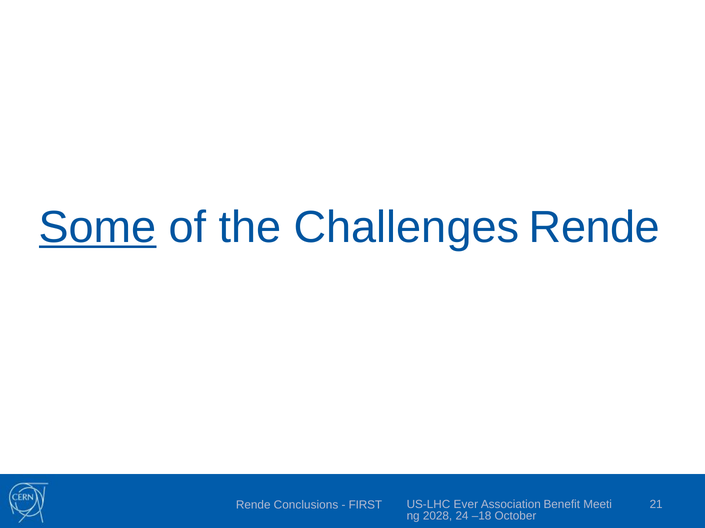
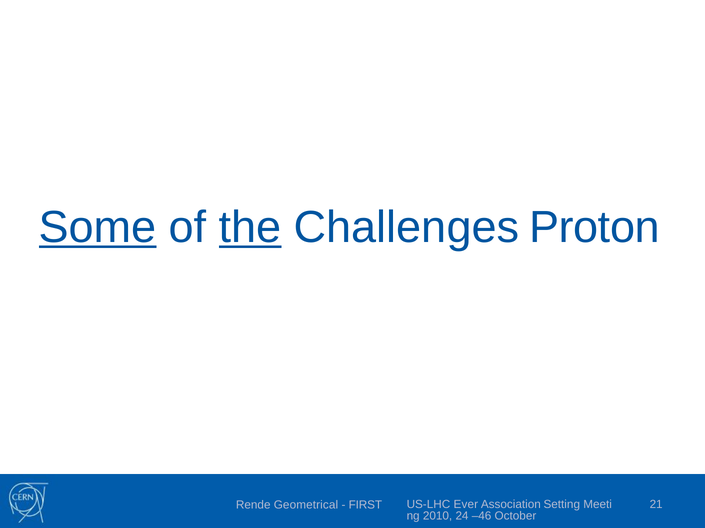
the underline: none -> present
Challenges Rende: Rende -> Proton
Benefit: Benefit -> Setting
Conclusions: Conclusions -> Geometrical
2028: 2028 -> 2010
–18: –18 -> –46
